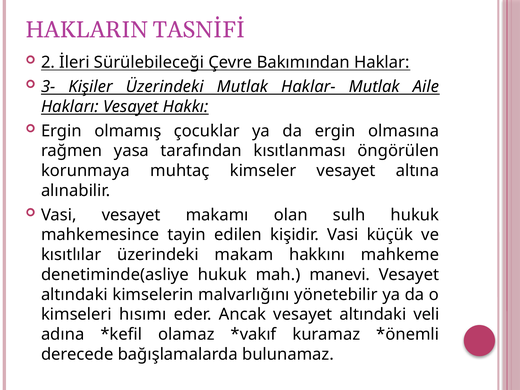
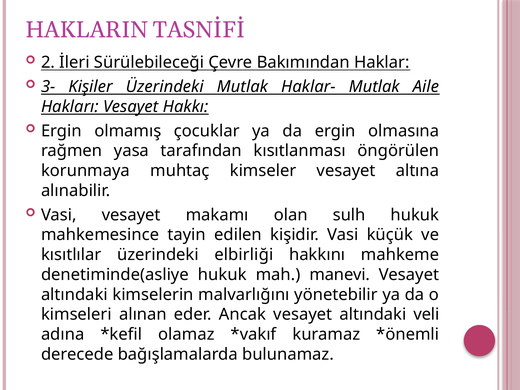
makam: makam -> elbirliği
hısımı: hısımı -> alınan
